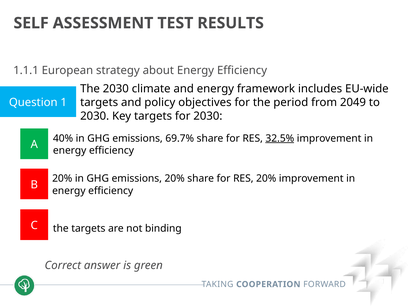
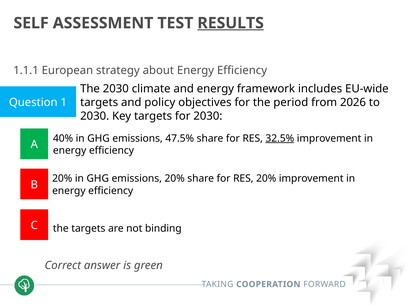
RESULTS underline: none -> present
2049: 2049 -> 2026
69.7%: 69.7% -> 47.5%
